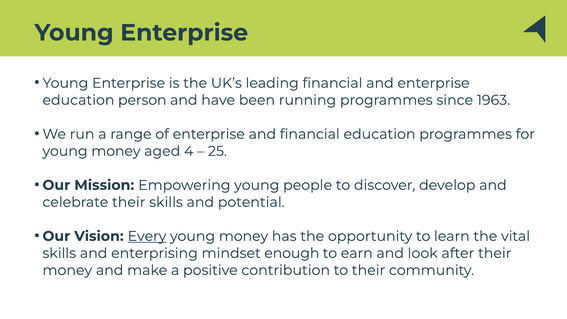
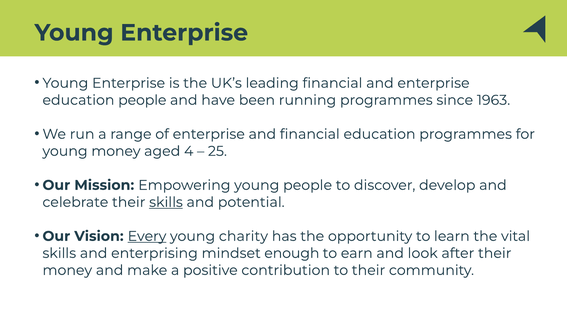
education person: person -> people
skills at (166, 202) underline: none -> present
money at (244, 236): money -> charity
